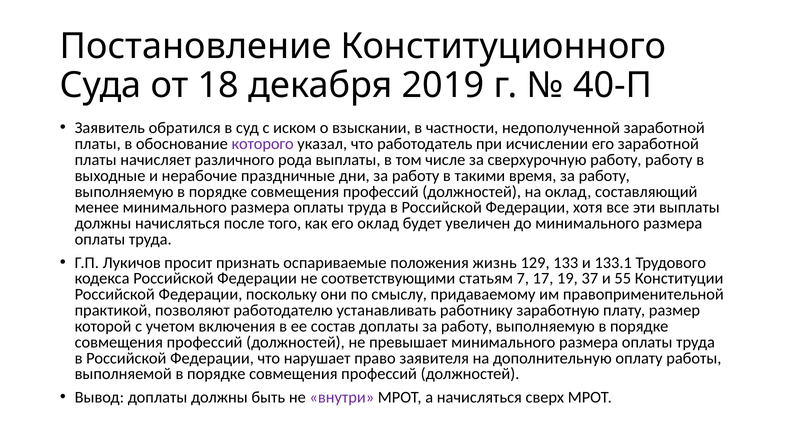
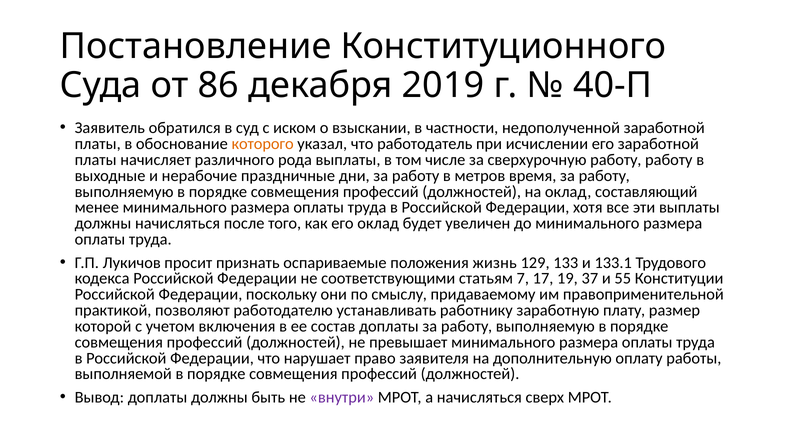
18: 18 -> 86
которого colour: purple -> orange
такими: такими -> метров
